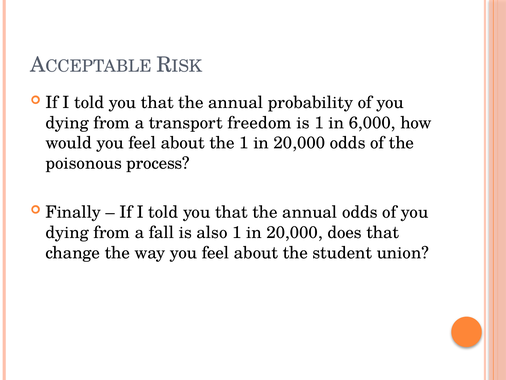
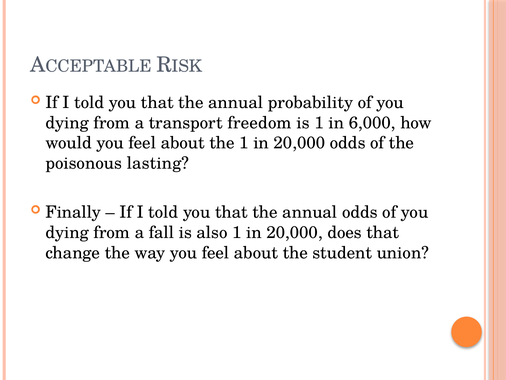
process: process -> lasting
